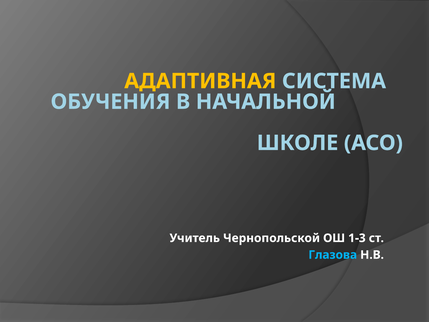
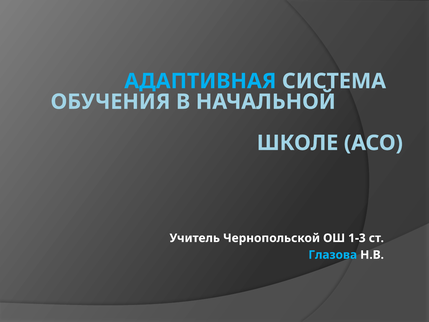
АДАПТИВНАЯ colour: yellow -> light blue
